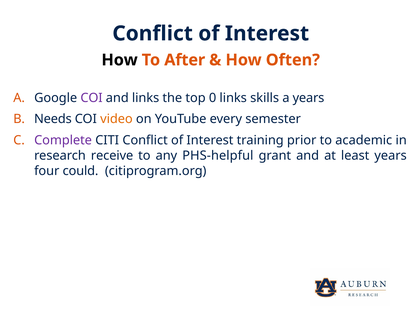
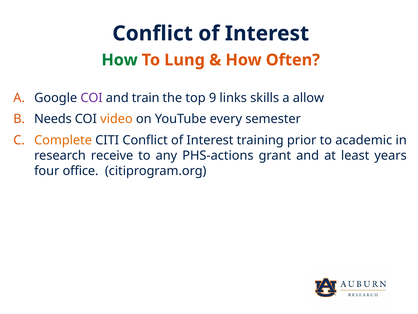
How at (120, 60) colour: black -> green
After: After -> Lung
and links: links -> train
0: 0 -> 9
a years: years -> allow
Complete colour: purple -> orange
PHS-helpful: PHS-helpful -> PHS-actions
could: could -> office
